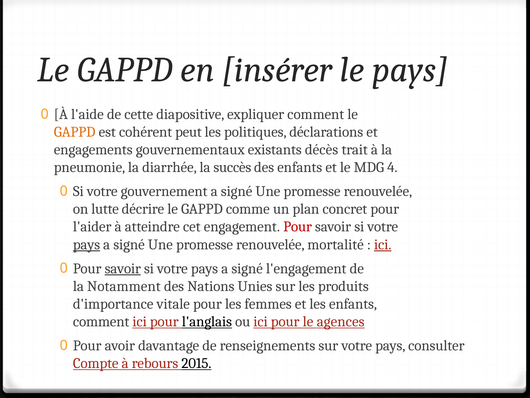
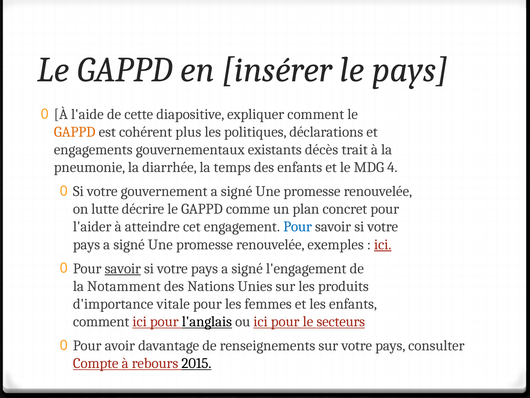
peut: peut -> plus
succès: succès -> temps
Pour at (298, 227) colour: red -> blue
pays at (87, 244) underline: present -> none
mortalité: mortalité -> exemples
agences: agences -> secteurs
